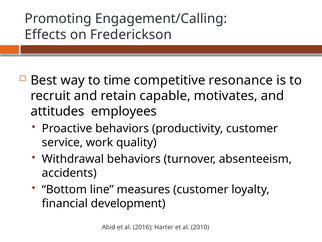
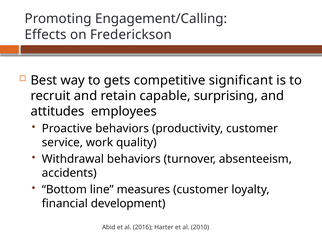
time: time -> gets
resonance: resonance -> significant
motivates: motivates -> surprising
